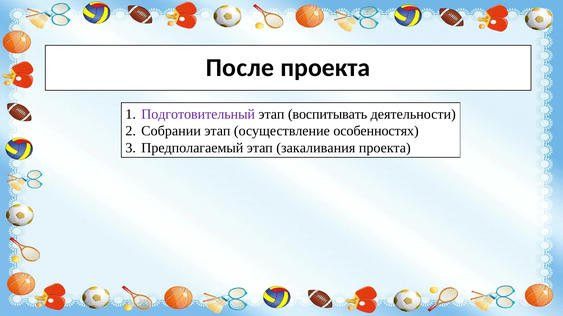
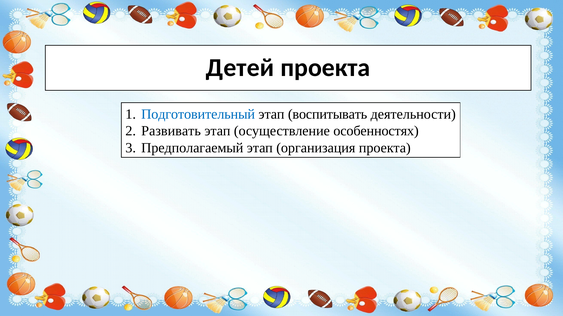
После: После -> Детей
Подготовительный colour: purple -> blue
Собрании: Собрании -> Развивать
закаливания: закаливания -> организация
